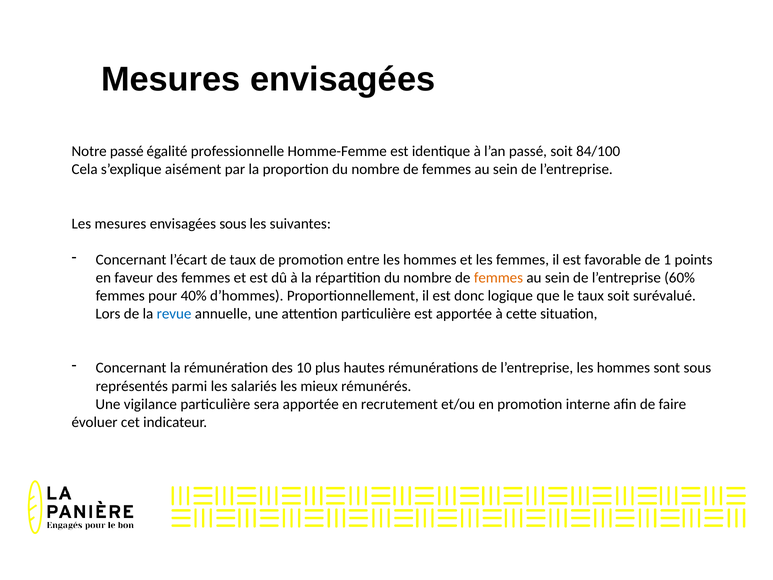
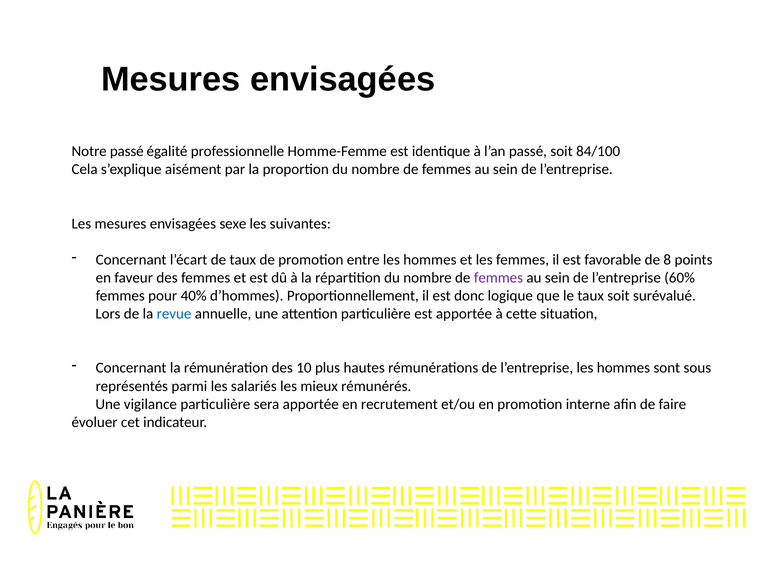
envisagées sous: sous -> sexe
1: 1 -> 8
femmes at (498, 278) colour: orange -> purple
